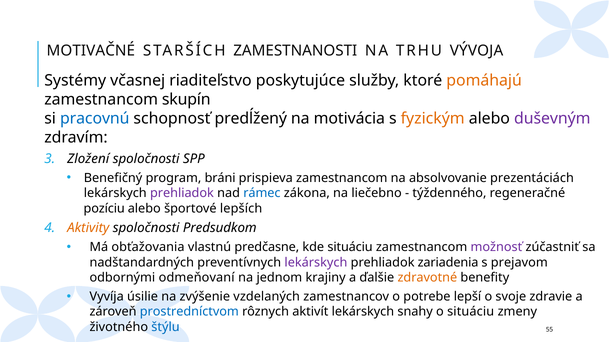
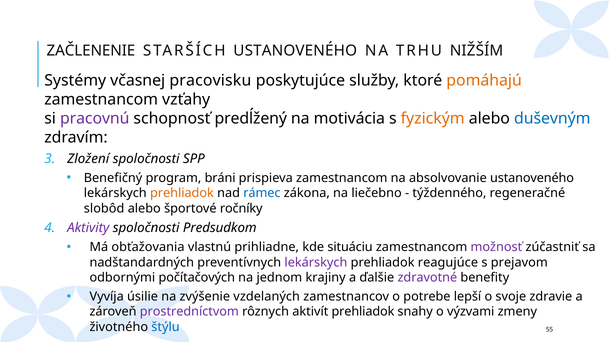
MOTIVAČNÉ: MOTIVAČNÉ -> ZAČLENENIE
STARŠÍCH ZAMESTNANOSTI: ZAMESTNANOSTI -> USTANOVENÉHO
VÝVOJA: VÝVOJA -> NIŽŠÍM
riaditeľstvo: riaditeľstvo -> pracovisku
skupín: skupín -> vzťahy
pracovnú colour: blue -> purple
duševným colour: purple -> blue
absolvovanie prezentáciách: prezentáciách -> ustanoveného
prehliadok at (182, 194) colour: purple -> orange
pozíciu: pozíciu -> slobôd
lepších: lepších -> ročníky
Aktivity colour: orange -> purple
predčasne: predčasne -> prihliadne
zariadenia: zariadenia -> reagujúce
odmeňovaní: odmeňovaní -> počítačových
zdravotné colour: orange -> purple
prostredníctvom colour: blue -> purple
aktivít lekárskych: lekárskych -> prehliadok
o situáciu: situáciu -> výzvami
